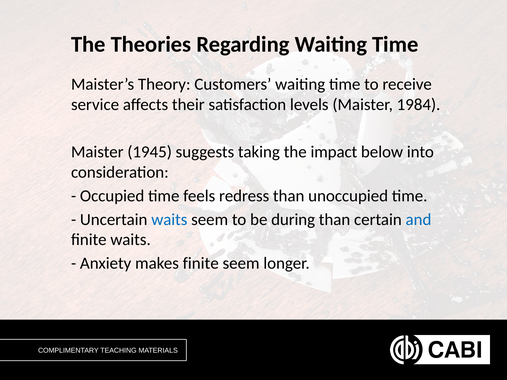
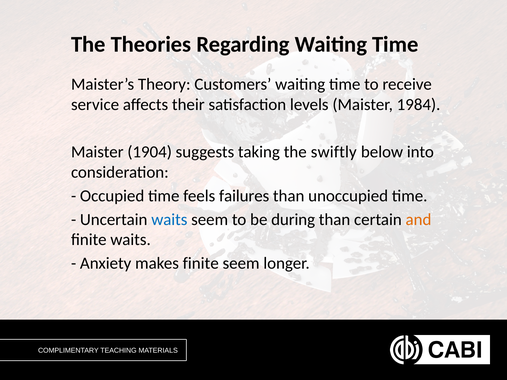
1945: 1945 -> 1904
impact: impact -> swiftly
redress: redress -> failures
and colour: blue -> orange
